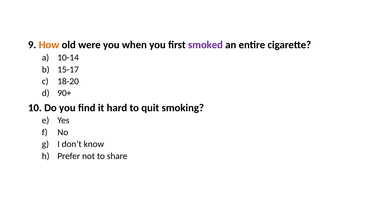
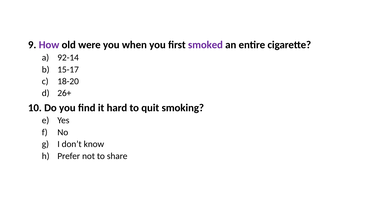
How colour: orange -> purple
10-14: 10-14 -> 92-14
90+: 90+ -> 26+
